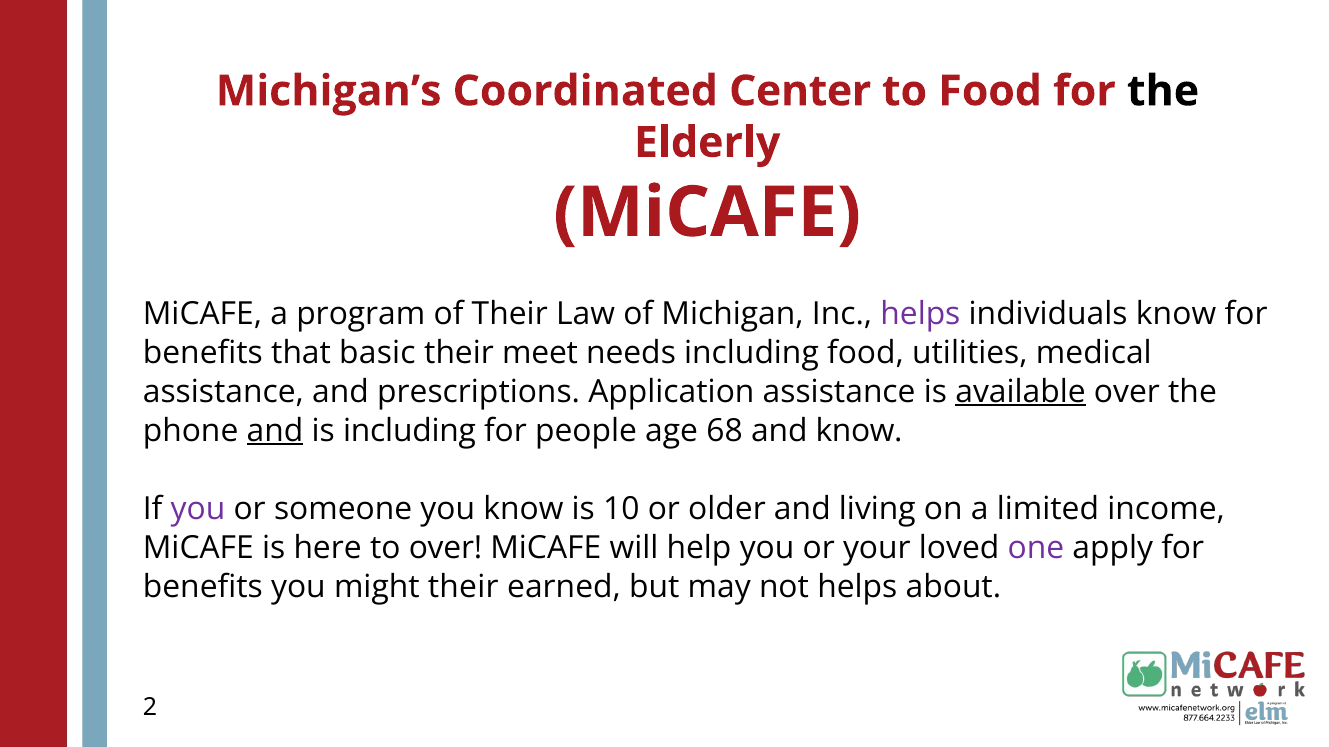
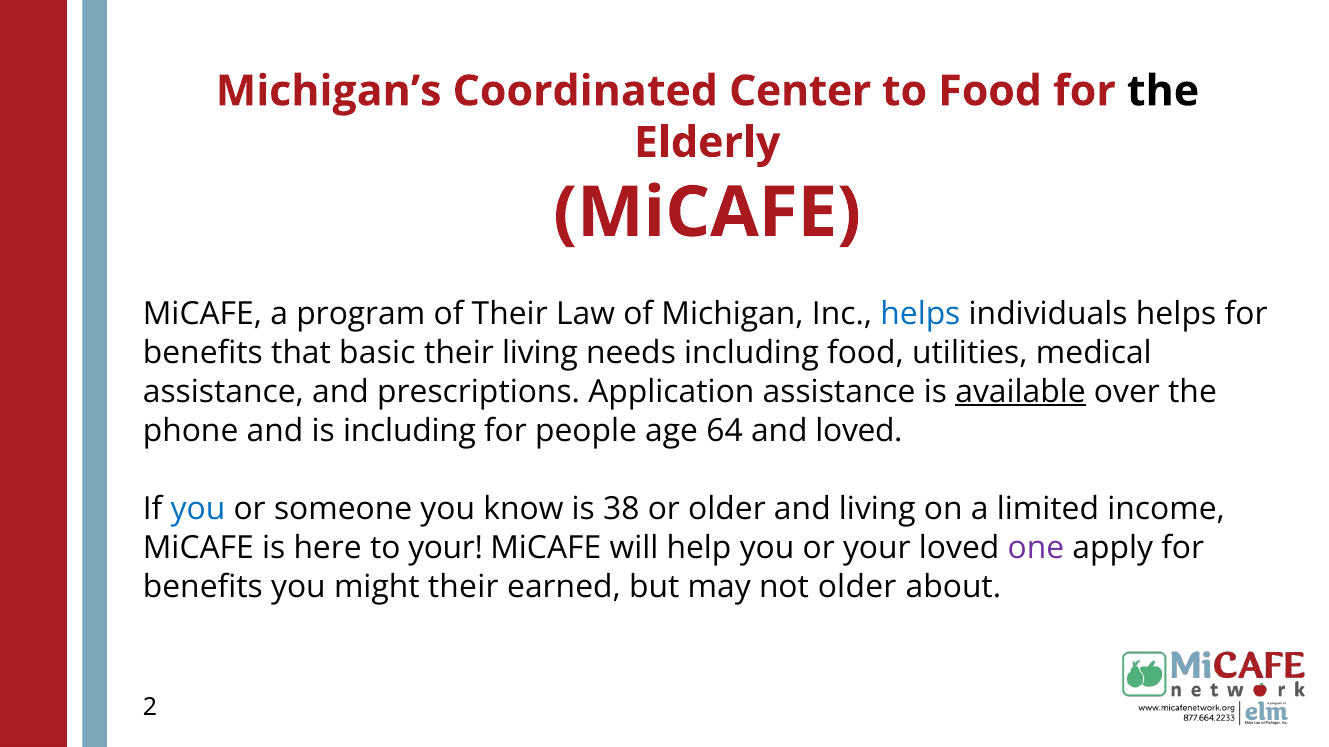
helps at (920, 314) colour: purple -> blue
individuals know: know -> helps
their meet: meet -> living
and at (275, 431) underline: present -> none
68: 68 -> 64
and know: know -> loved
you at (198, 509) colour: purple -> blue
10: 10 -> 38
to over: over -> your
not helps: helps -> older
